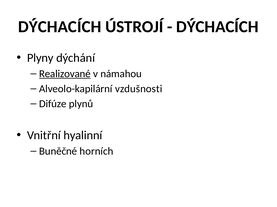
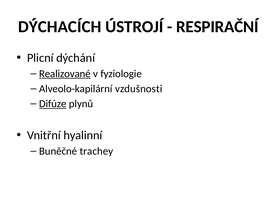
DÝCHACÍCH at (217, 27): DÝCHACÍCH -> RESPIRAČNÍ
Plyny: Plyny -> Plicní
námahou: námahou -> fyziologie
Difúze underline: none -> present
horních: horních -> trachey
